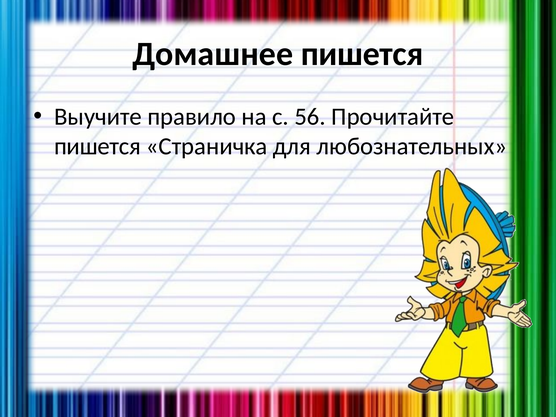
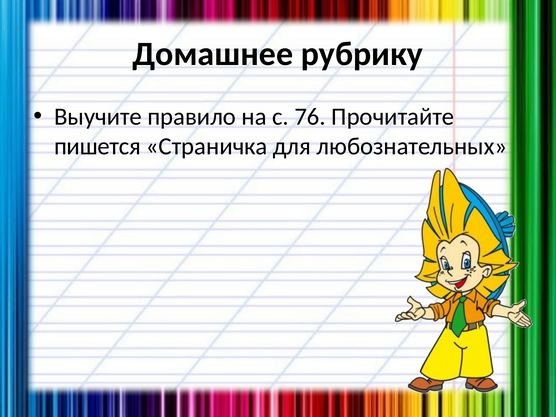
Домашнее пишется: пишется -> рубрику
56: 56 -> 76
